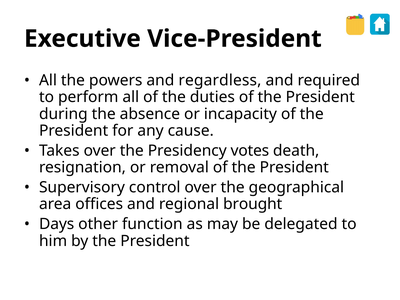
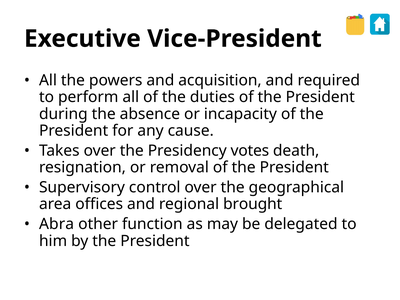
regardless: regardless -> acquisition
Days: Days -> Abra
